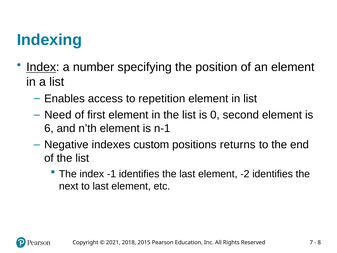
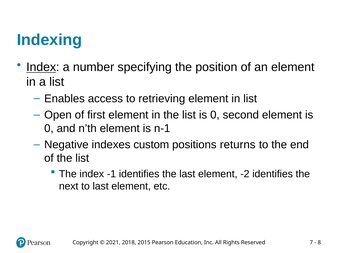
repetition: repetition -> retrieving
Need: Need -> Open
6 at (49, 128): 6 -> 0
